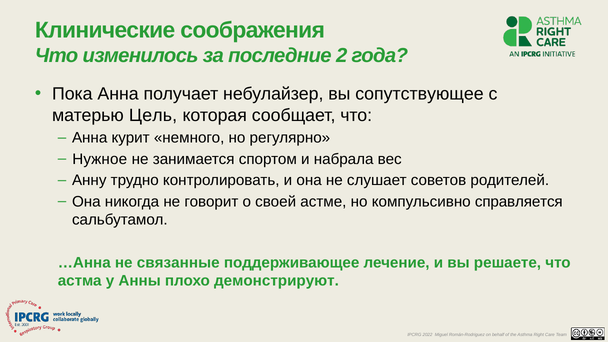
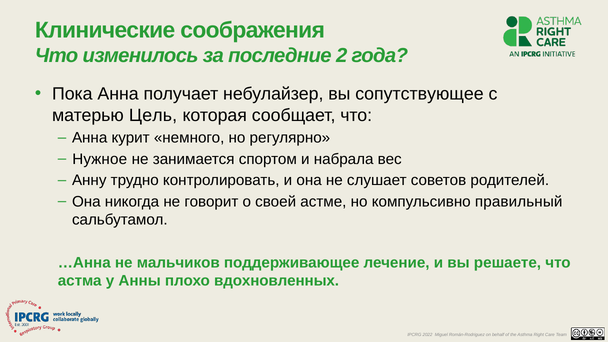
справляется: справляется -> правильный
связанные: связанные -> мальчиков
демонстрируют: демонстрируют -> вдохновленных
